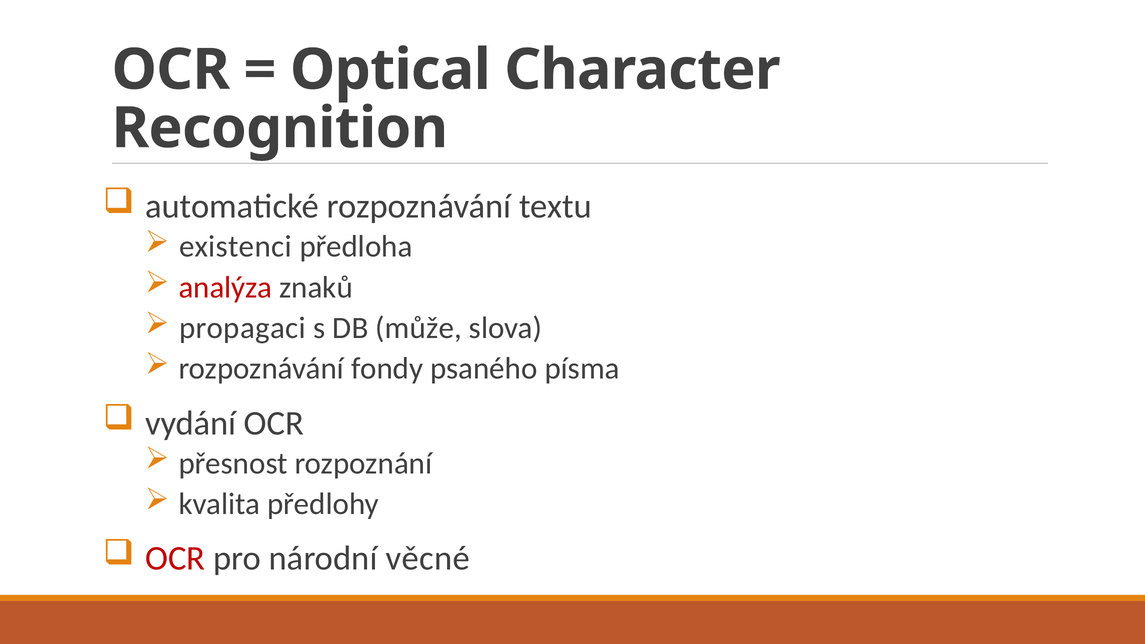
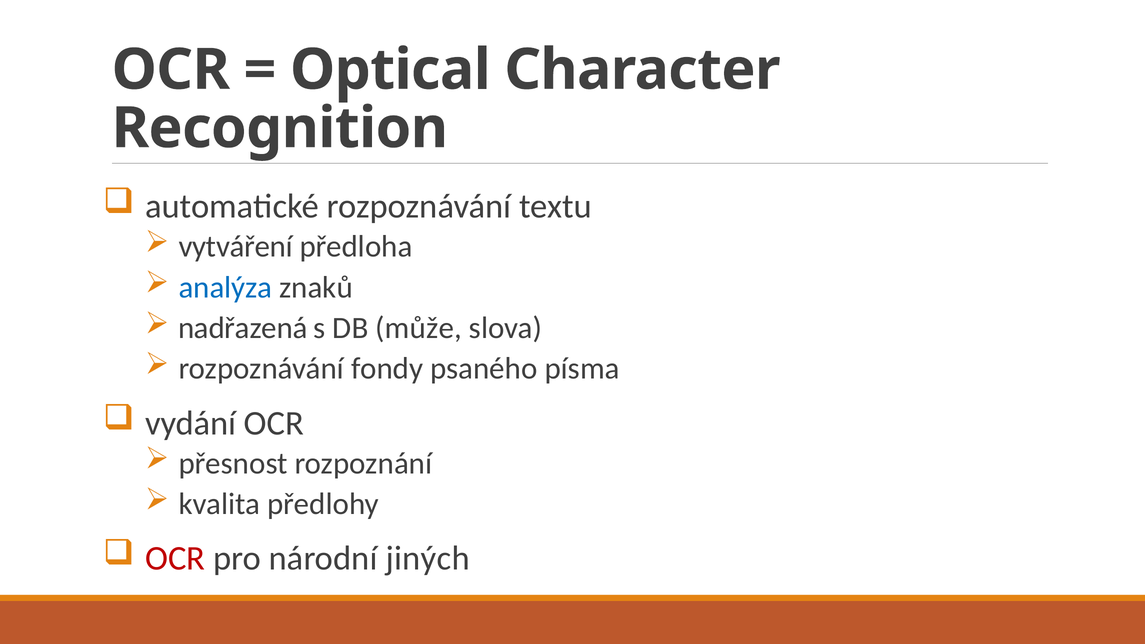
existenci: existenci -> vytváření
analýza colour: red -> blue
propagaci: propagaci -> nadřazená
věcné: věcné -> jiných
